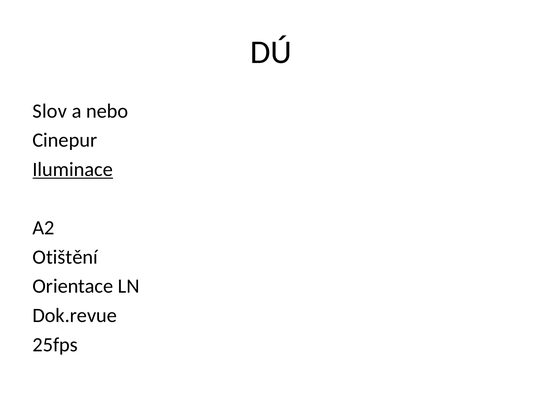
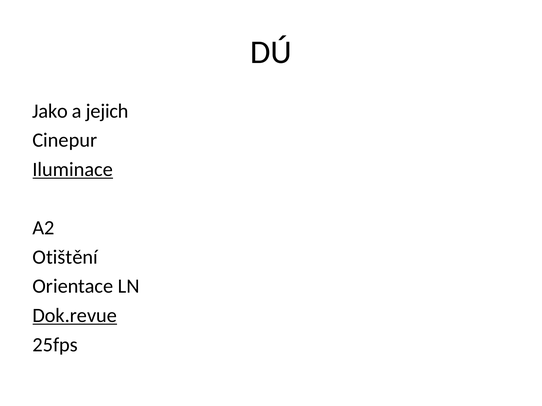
Slov: Slov -> Jako
nebo: nebo -> jejich
Dok.revue underline: none -> present
